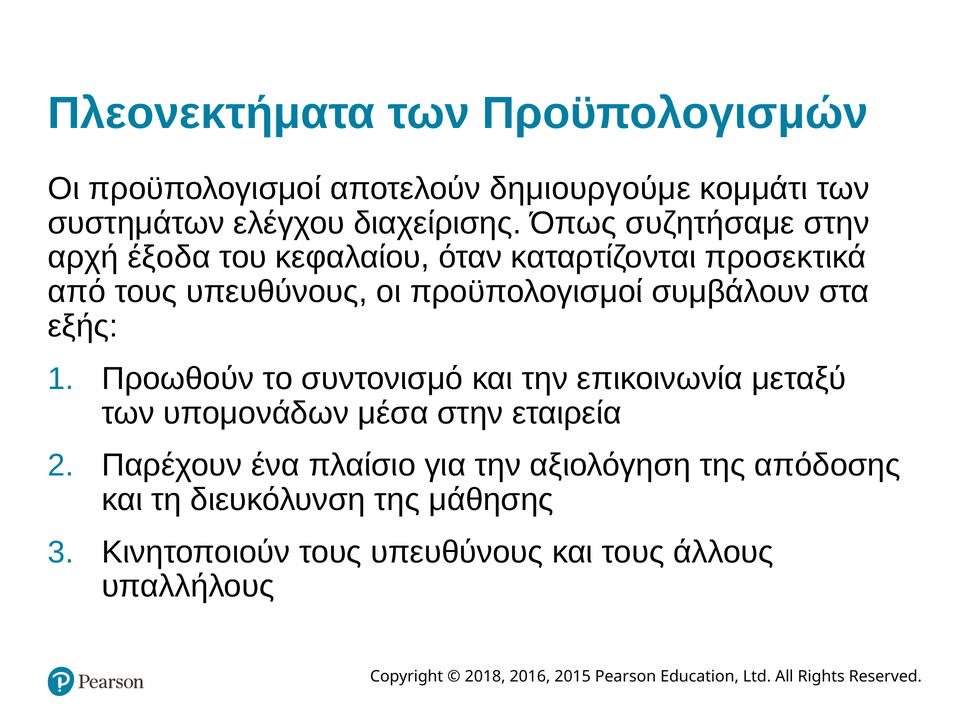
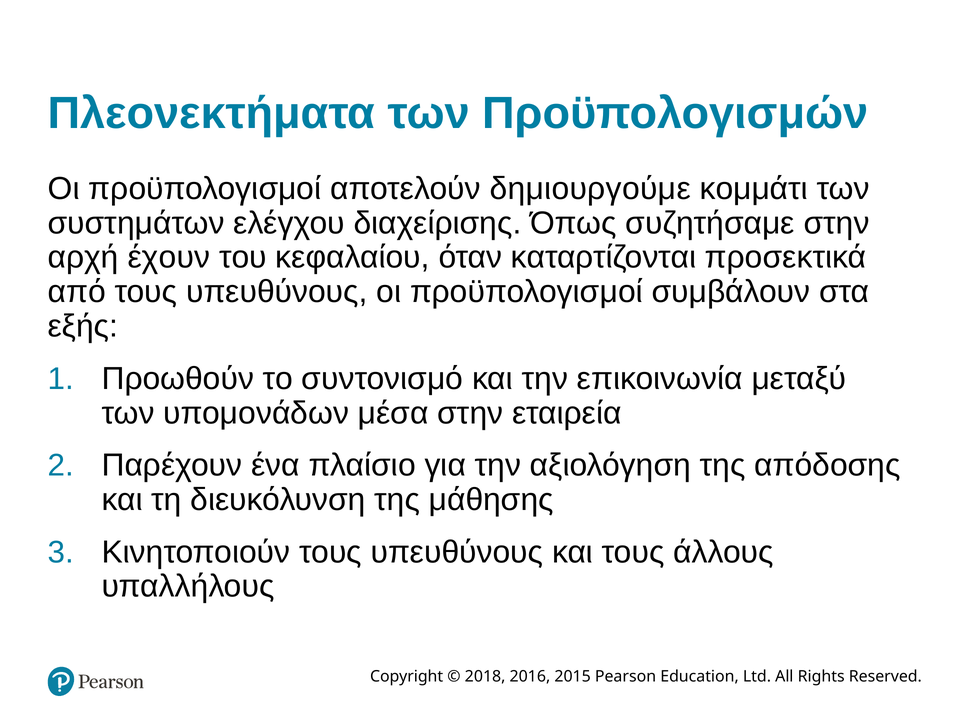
έξοδα: έξοδα -> έχουν
